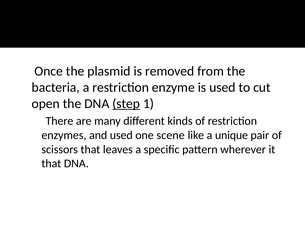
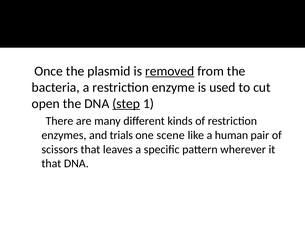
removed underline: none -> present
and used: used -> trials
unique: unique -> human
